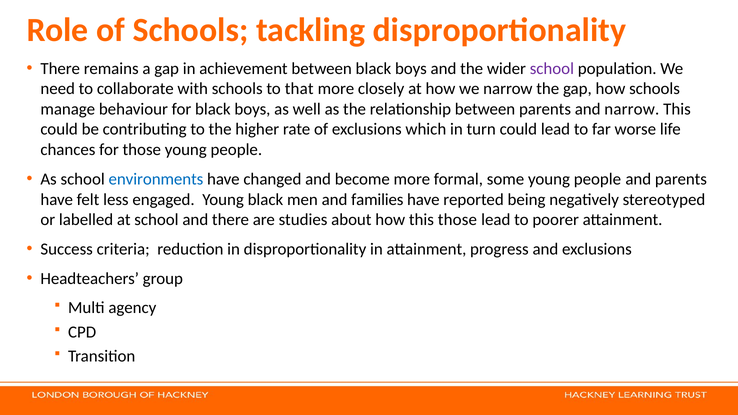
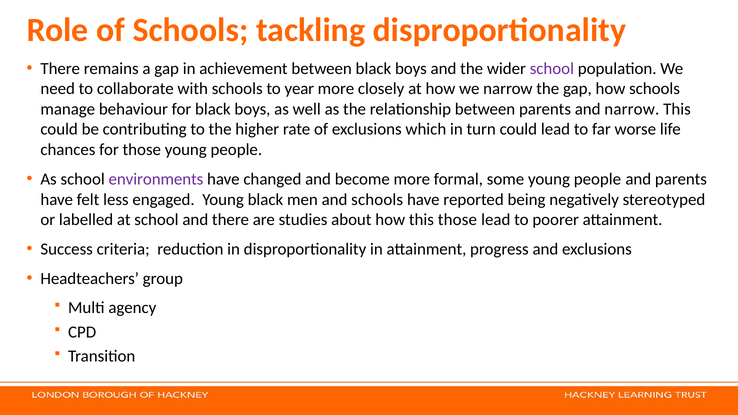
that: that -> year
environments colour: blue -> purple
and families: families -> schools
